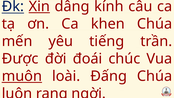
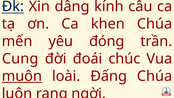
Xin underline: present -> none
tiếng: tiếng -> đóng
Được: Được -> Cung
